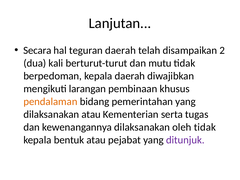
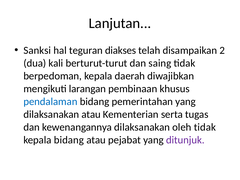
Secara: Secara -> Sanksi
teguran daerah: daerah -> diakses
mutu: mutu -> saing
pendalaman colour: orange -> blue
kepala bentuk: bentuk -> bidang
